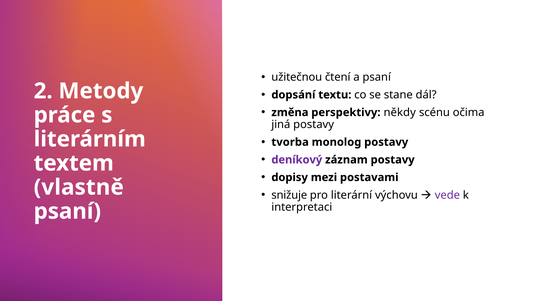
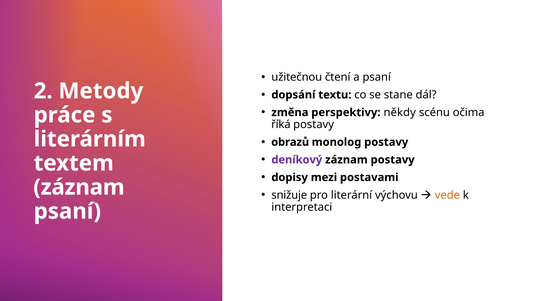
jiná: jiná -> říká
tvorba: tvorba -> obrazů
vlastně at (79, 188): vlastně -> záznam
vede colour: purple -> orange
